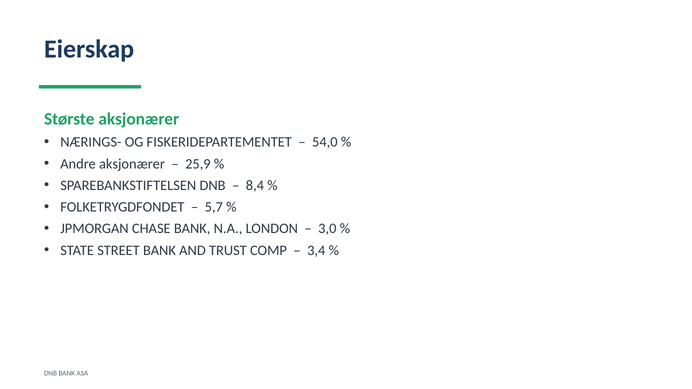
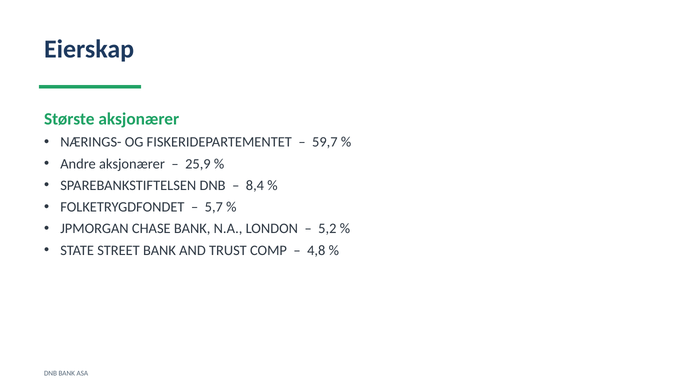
54,0: 54,0 -> 59,7
3,0: 3,0 -> 5,2
3,4: 3,4 -> 4,8
